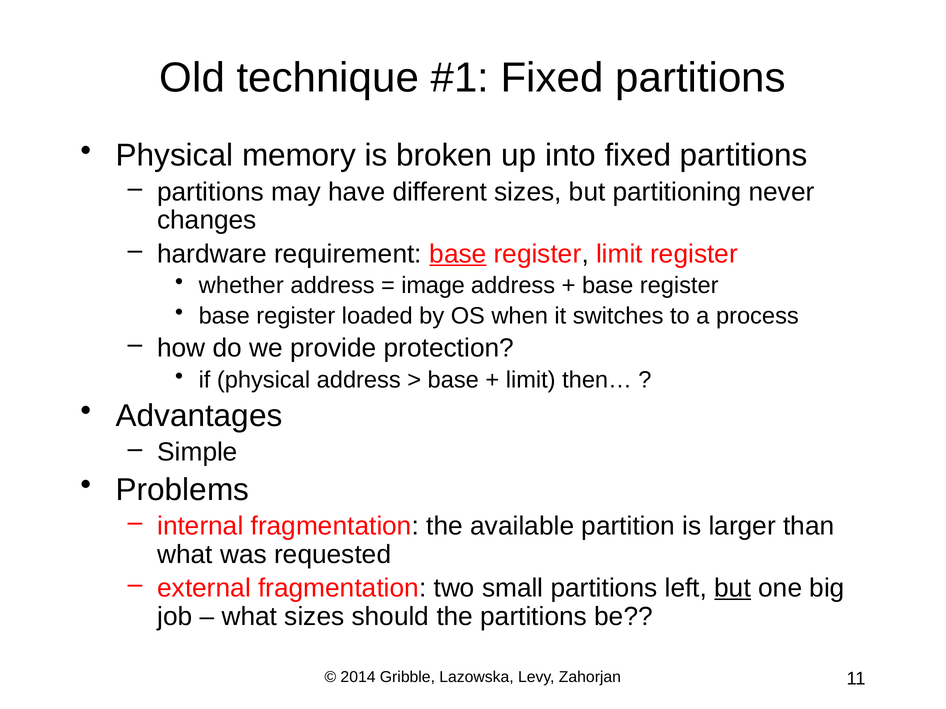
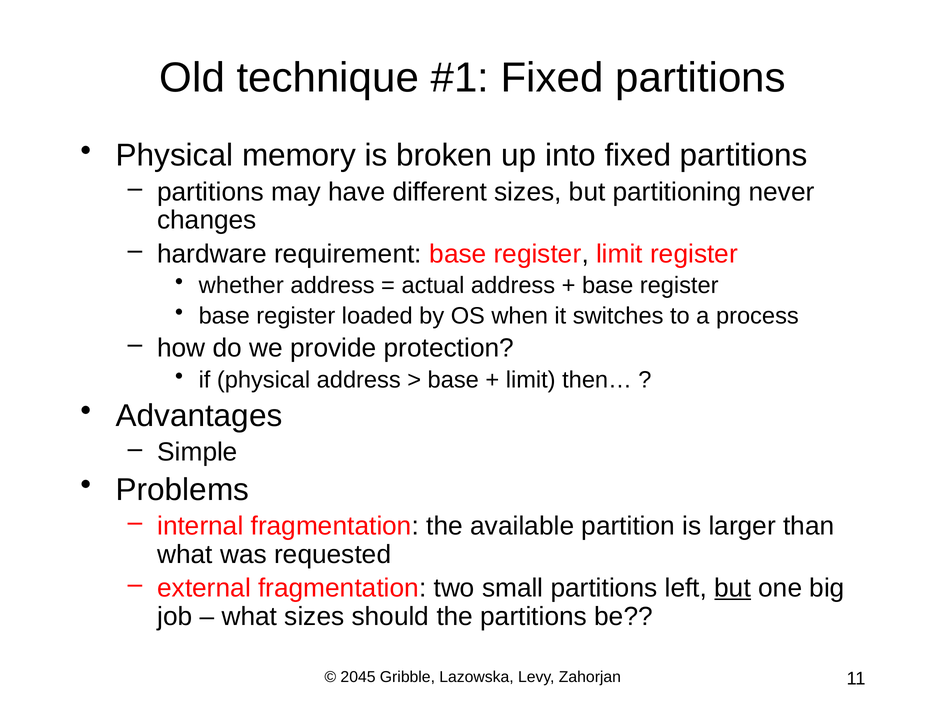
base at (458, 254) underline: present -> none
image: image -> actual
2014: 2014 -> 2045
